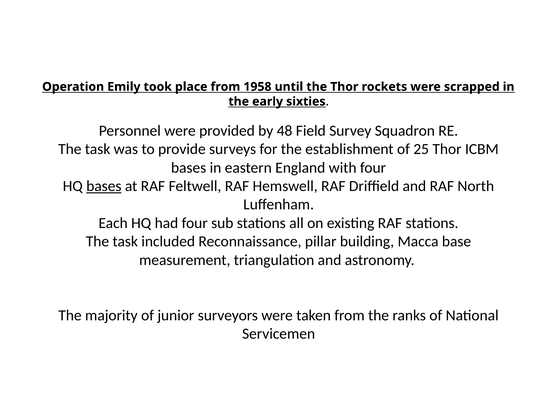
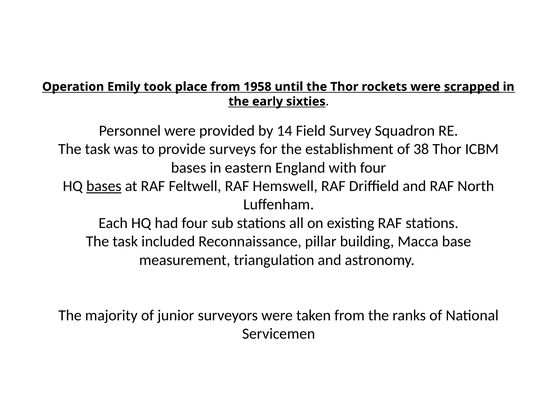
scrapped underline: none -> present
48: 48 -> 14
25: 25 -> 38
